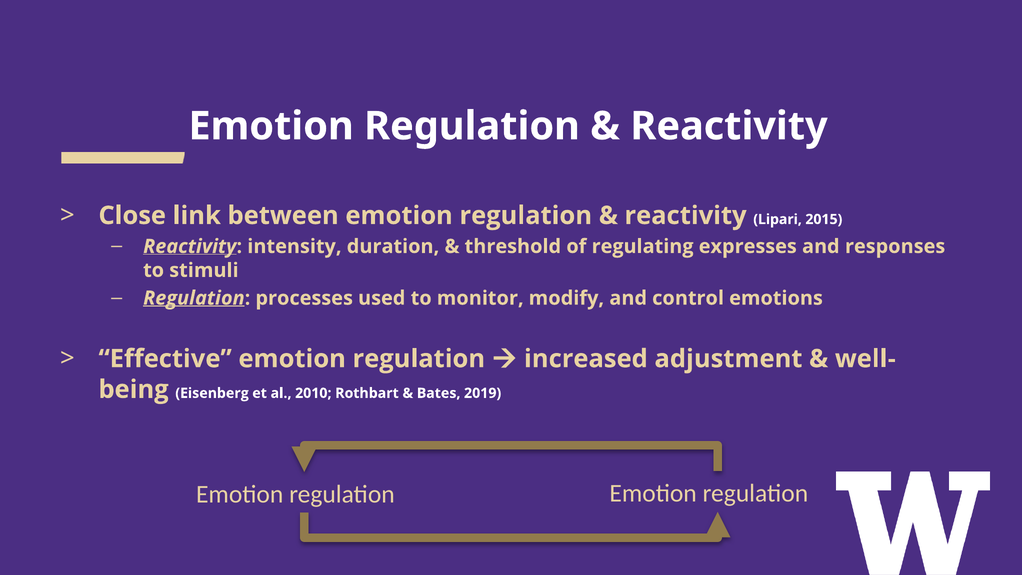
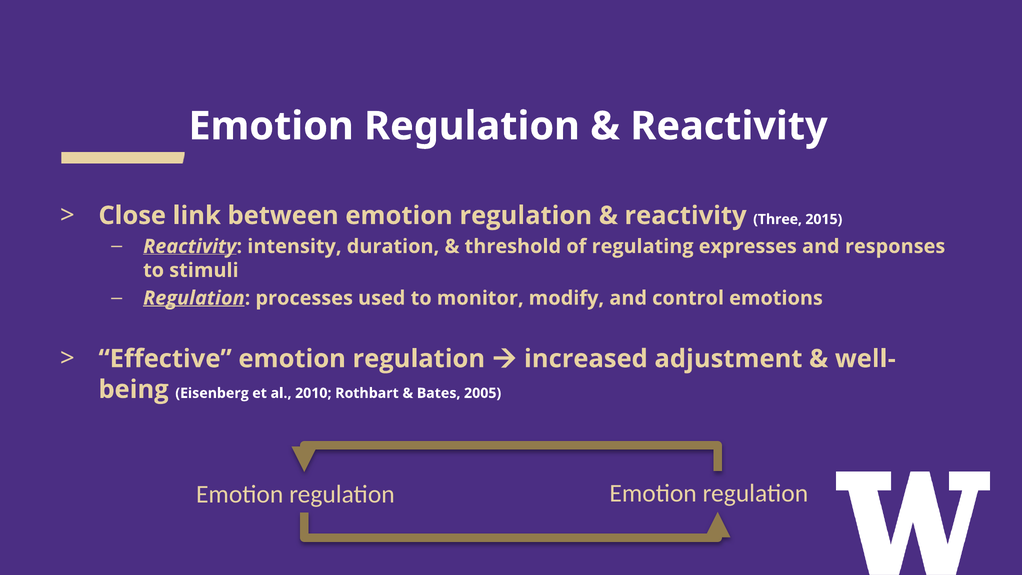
Lipari: Lipari -> Three
2019: 2019 -> 2005
